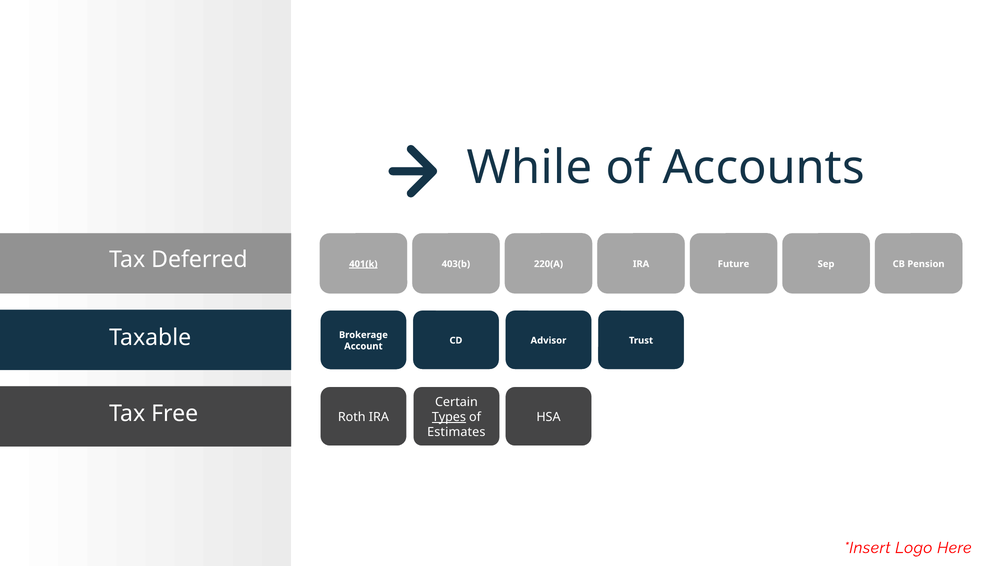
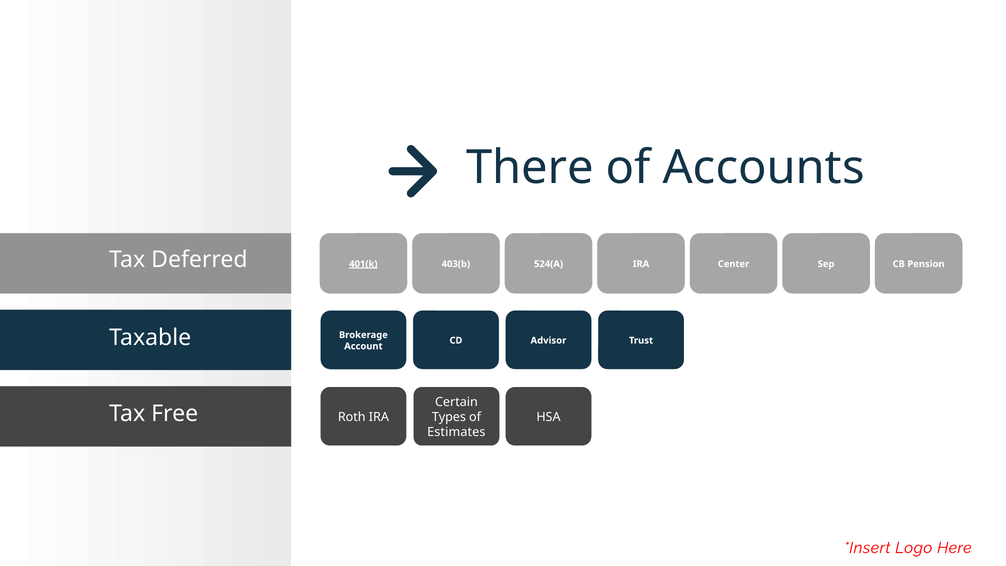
While: While -> There
220(A: 220(A -> 524(A
Future: Future -> Center
Types underline: present -> none
